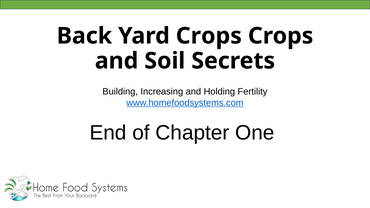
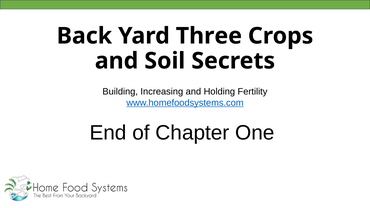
Yard Crops: Crops -> Three
